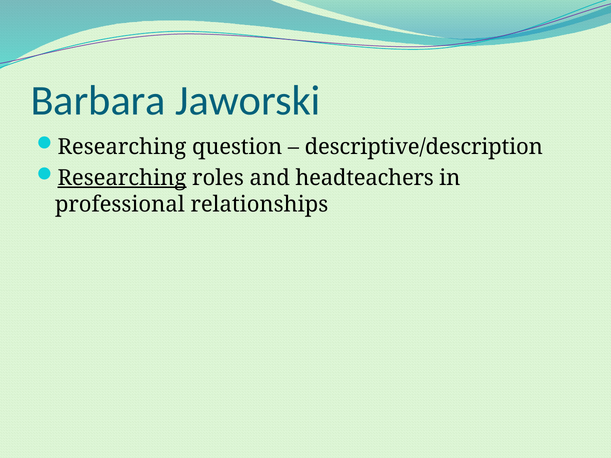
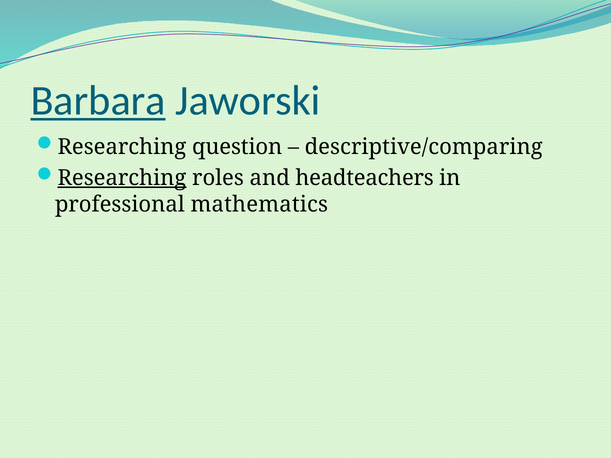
Barbara underline: none -> present
descriptive/description: descriptive/description -> descriptive/comparing
relationships: relationships -> mathematics
